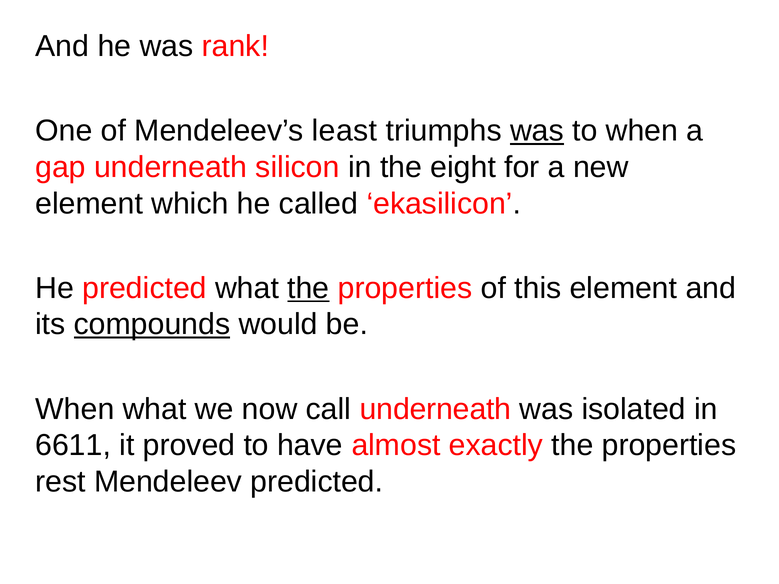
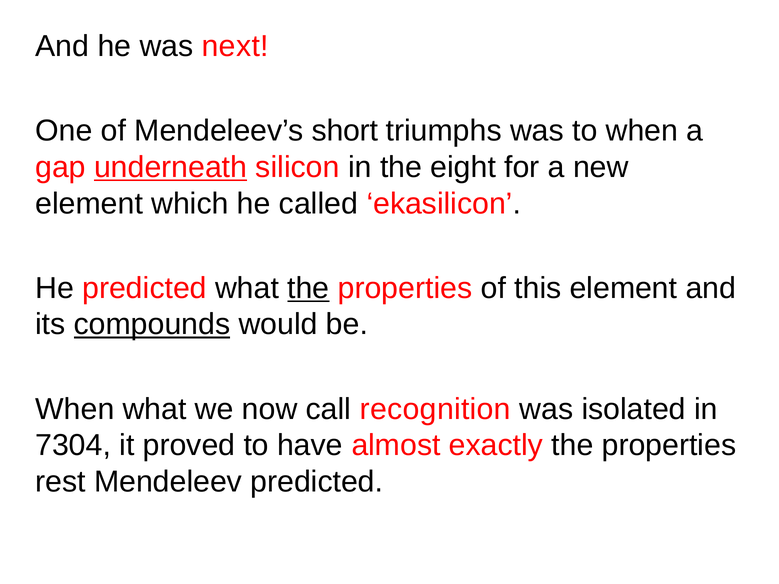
rank: rank -> next
least: least -> short
was at (537, 131) underline: present -> none
underneath at (171, 167) underline: none -> present
call underneath: underneath -> recognition
6611: 6611 -> 7304
